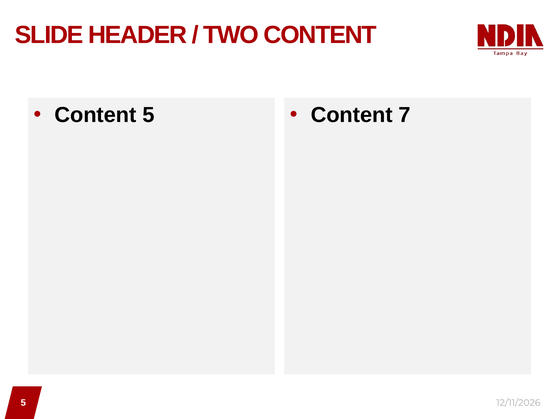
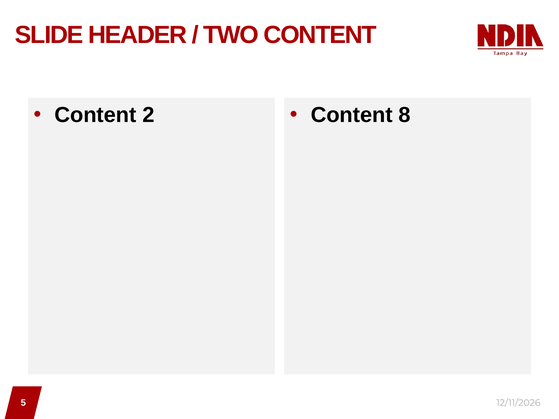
Content 5: 5 -> 2
7: 7 -> 8
